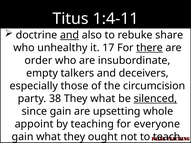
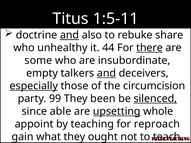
1:4-11: 1:4-11 -> 1:5-11
17: 17 -> 44
order: order -> some
and at (106, 73) underline: none -> present
especially underline: none -> present
38: 38 -> 99
They what: what -> been
since gain: gain -> able
upsetting underline: none -> present
everyone: everyone -> reproach
